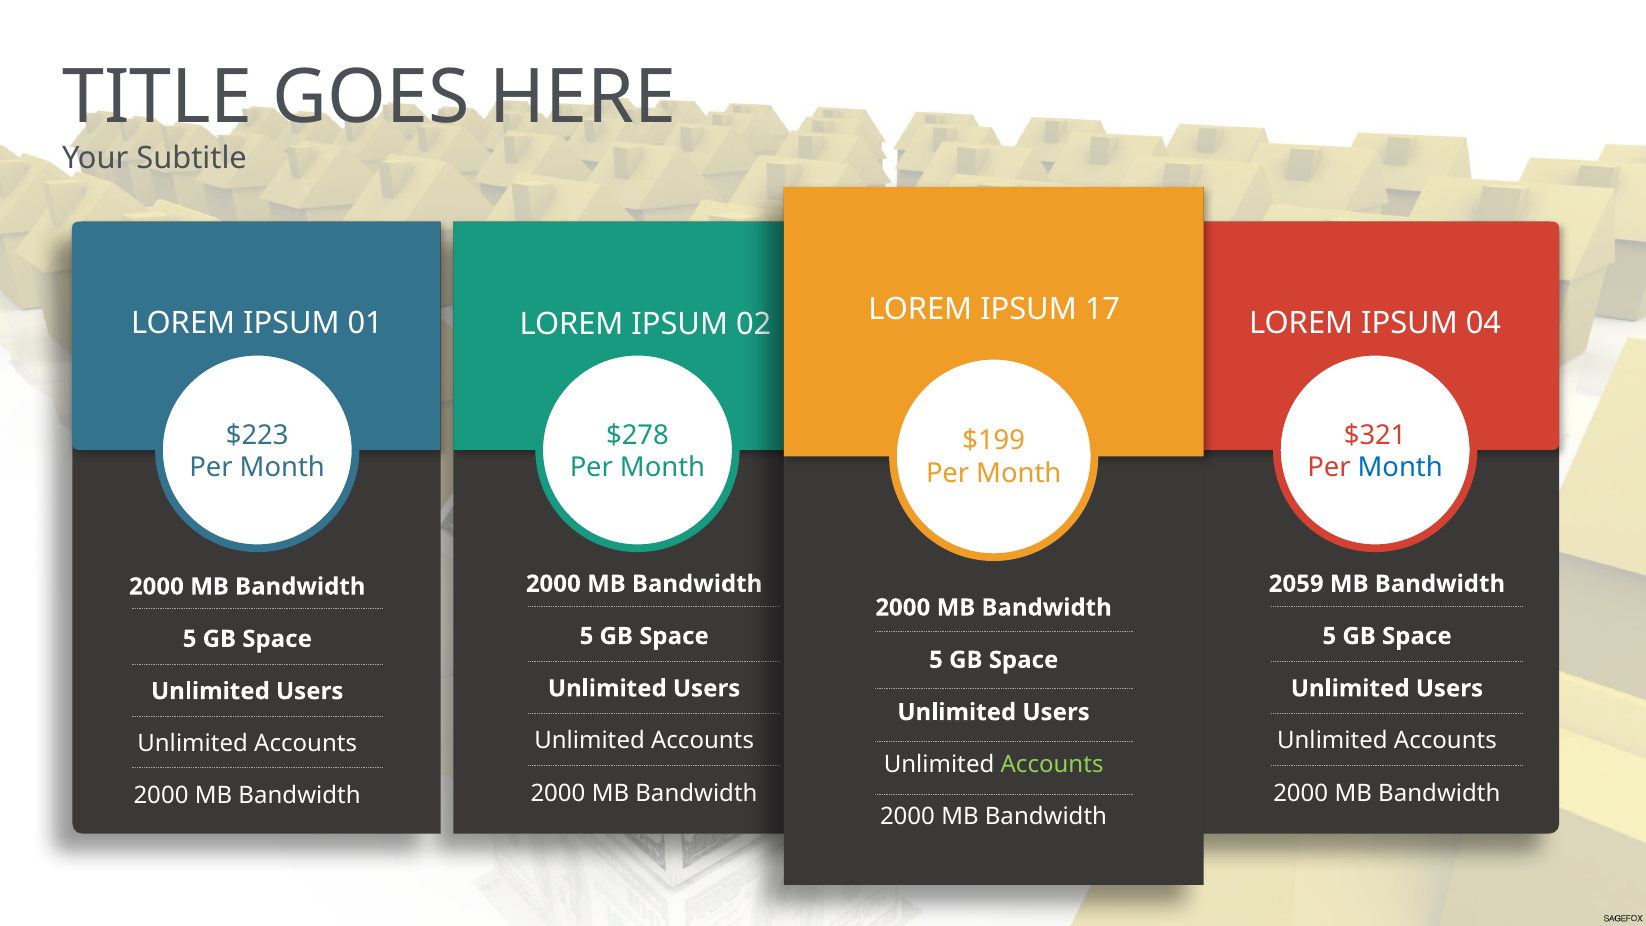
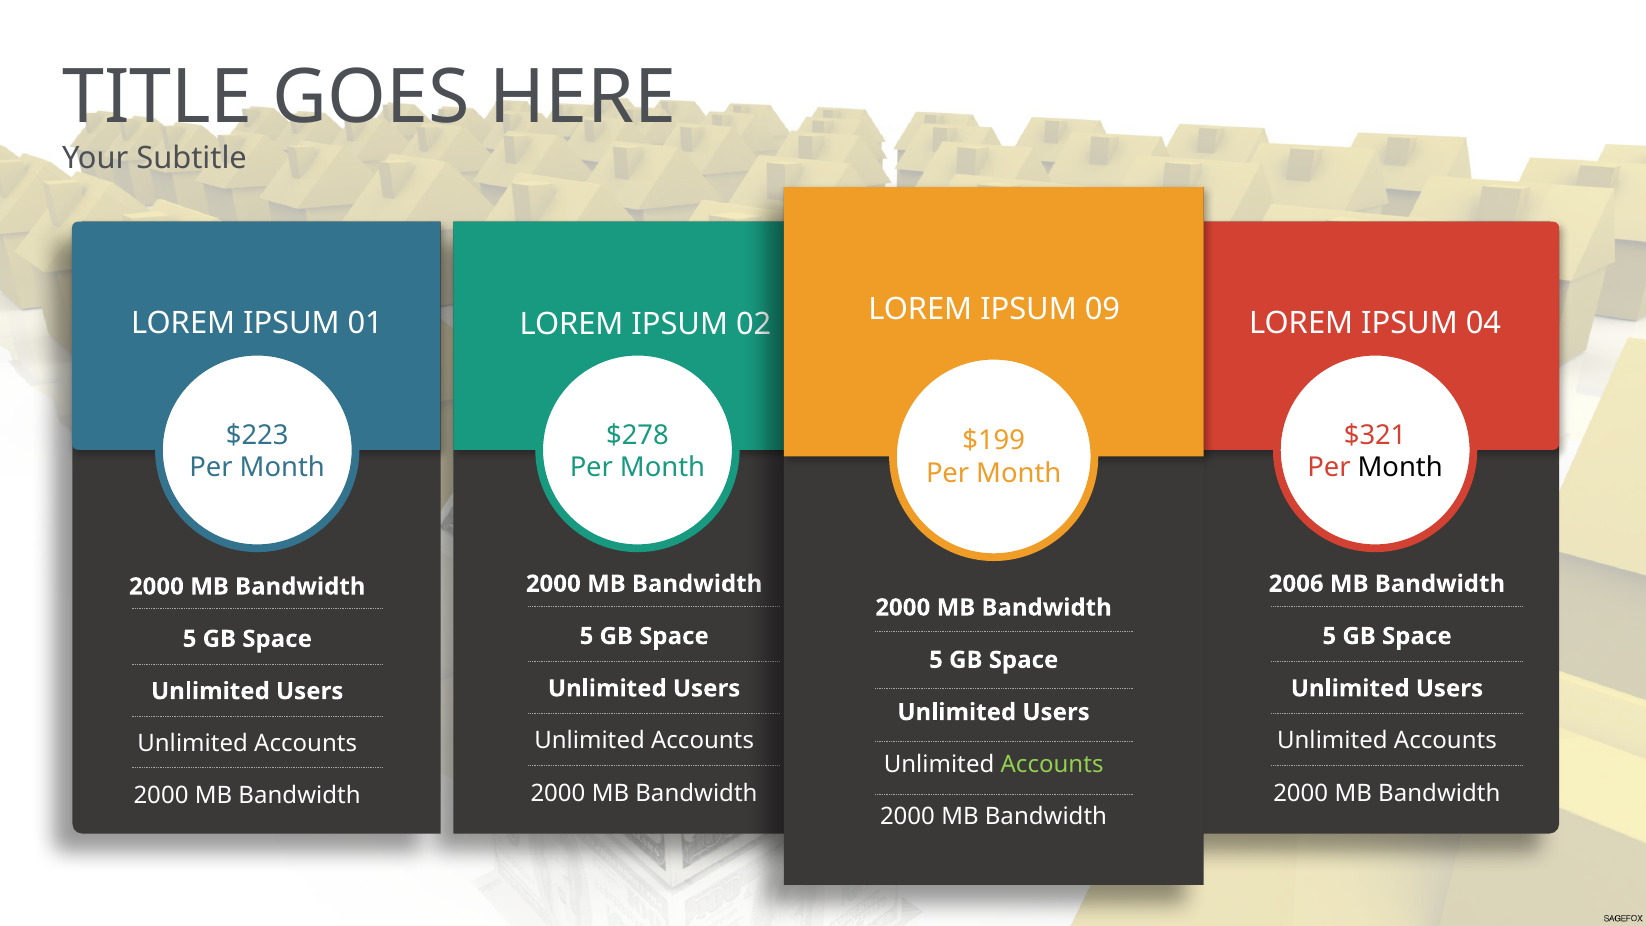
17: 17 -> 09
Month at (1400, 468) colour: blue -> black
2059: 2059 -> 2006
